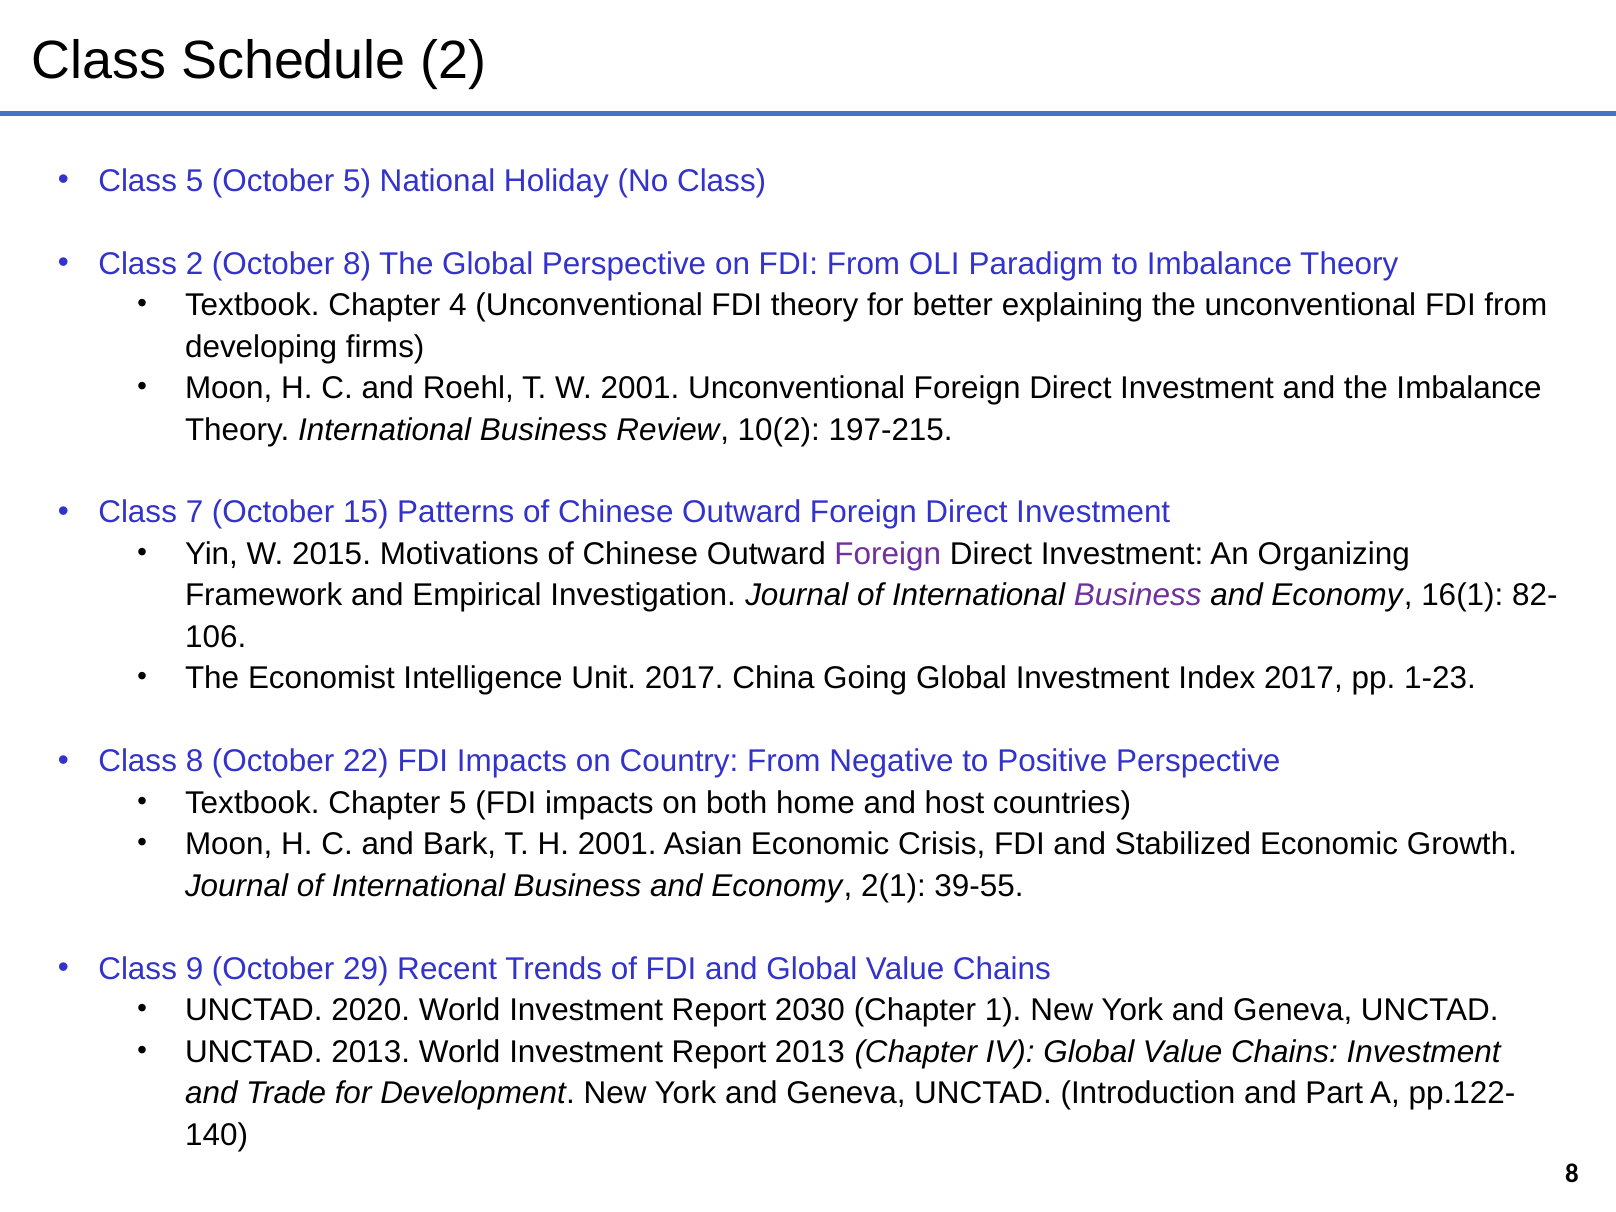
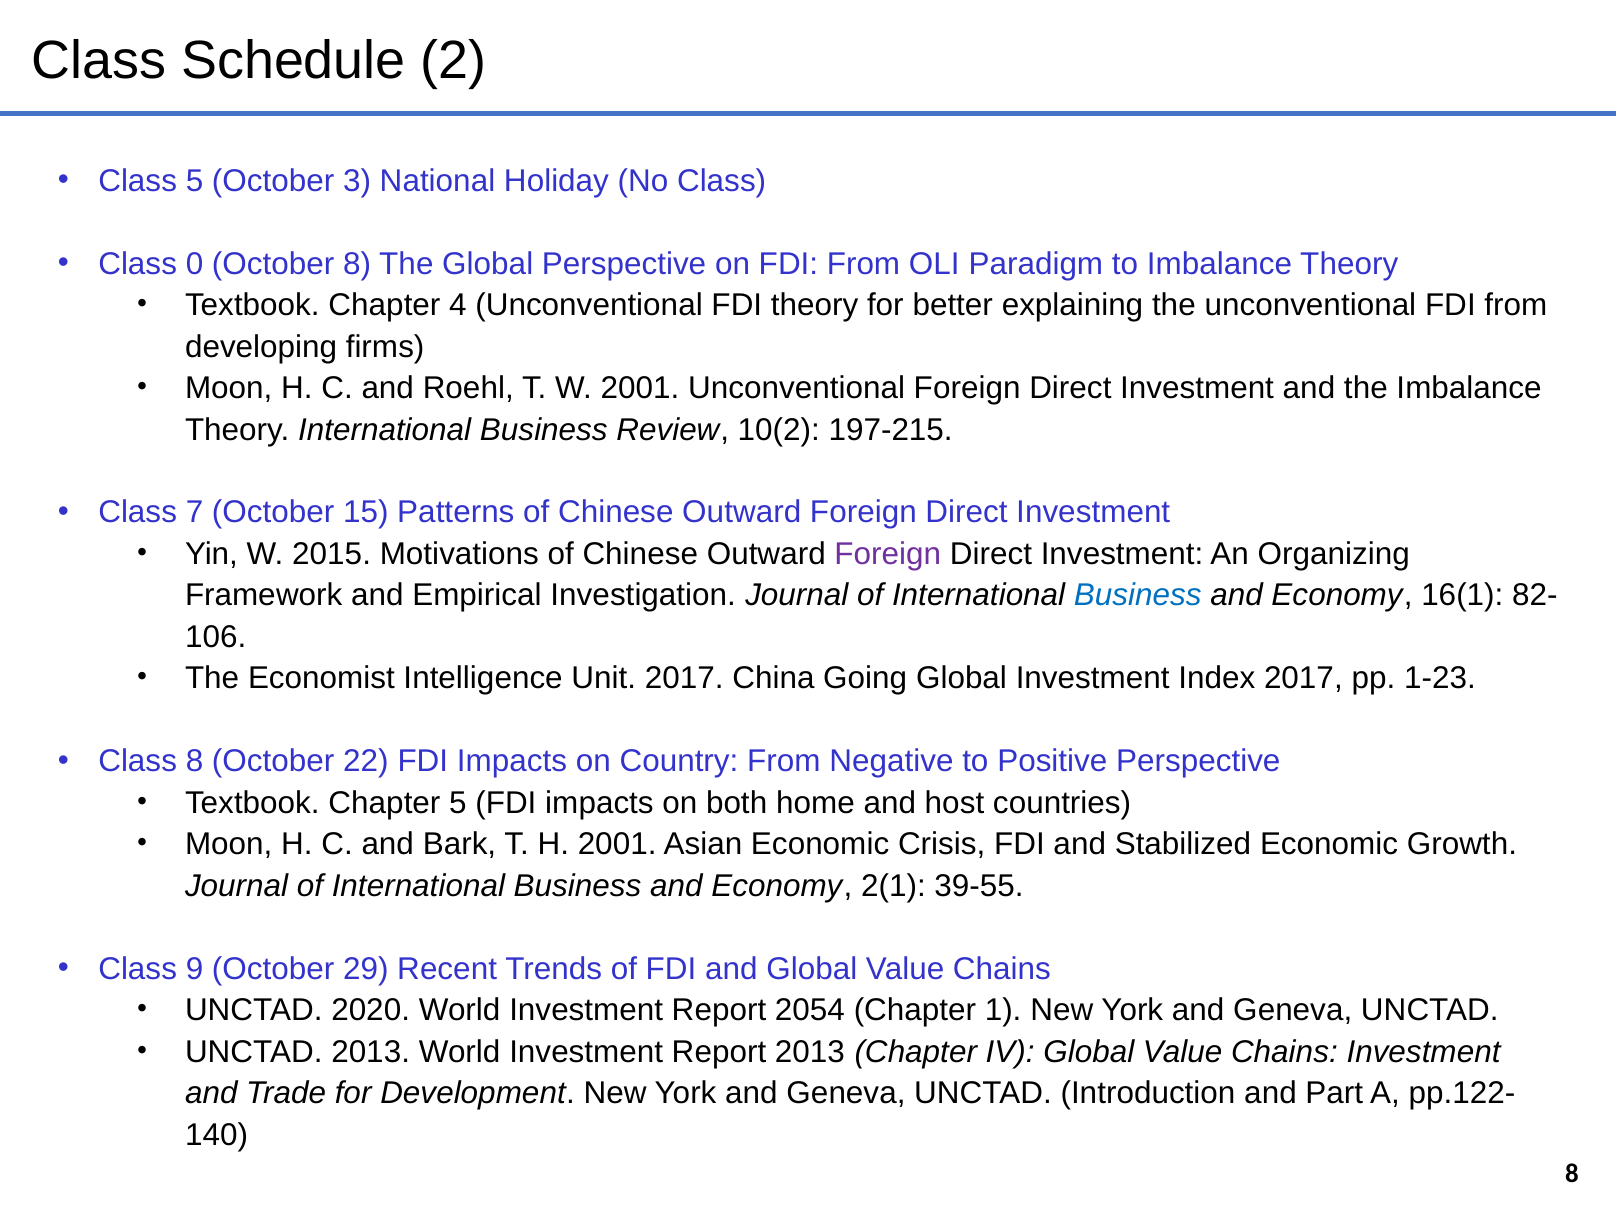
October 5: 5 -> 3
Class 2: 2 -> 0
Business at (1138, 596) colour: purple -> blue
2030: 2030 -> 2054
